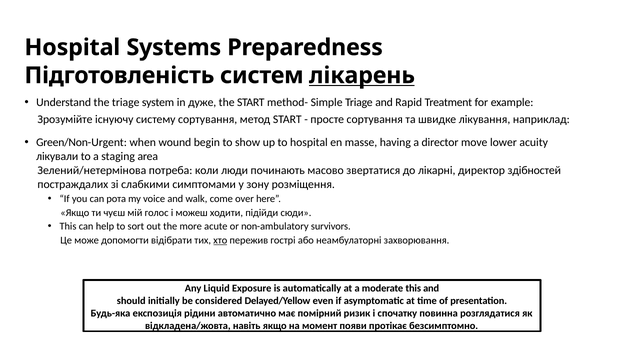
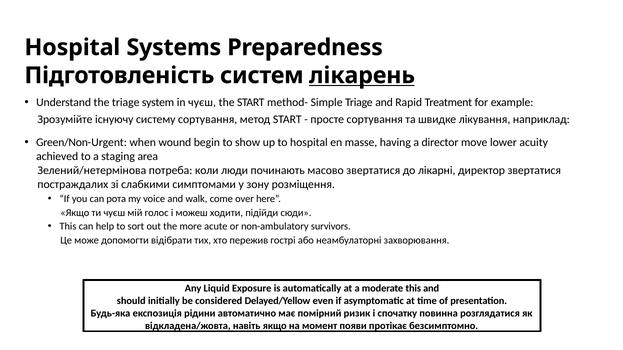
in дуже: дуже -> чуєш
лікували: лікували -> achieved
директор здібностей: здібностей -> звертатися
хто underline: present -> none
